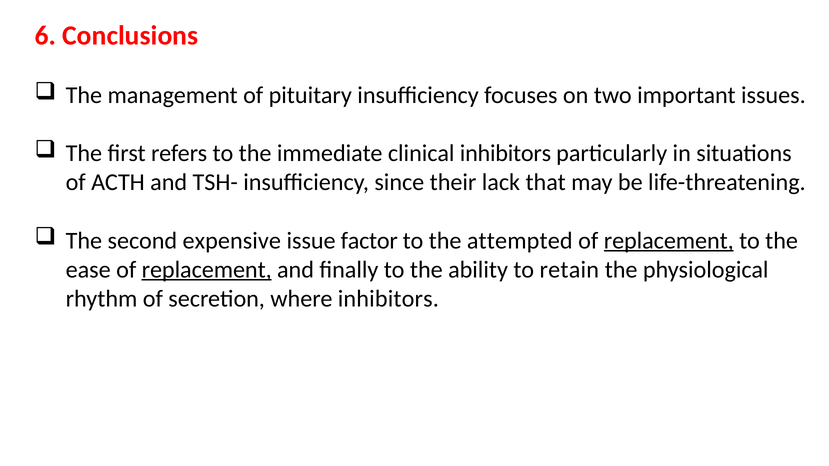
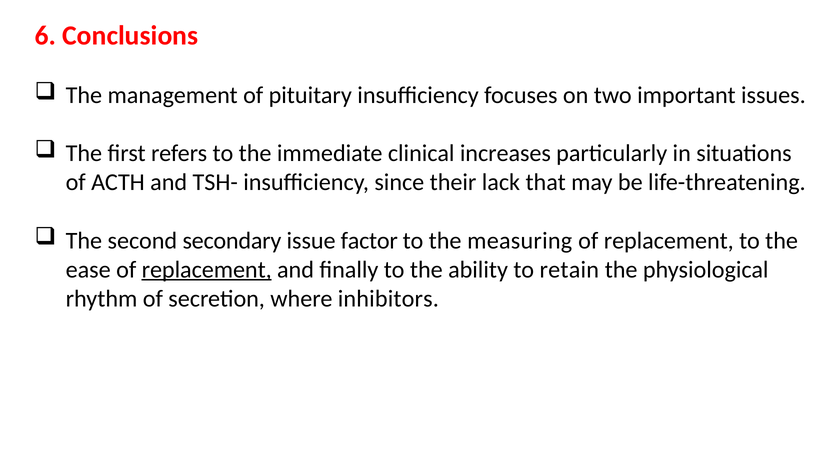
clinical inhibitors: inhibitors -> increases
expensive: expensive -> secondary
attempted: attempted -> measuring
replacement at (669, 241) underline: present -> none
